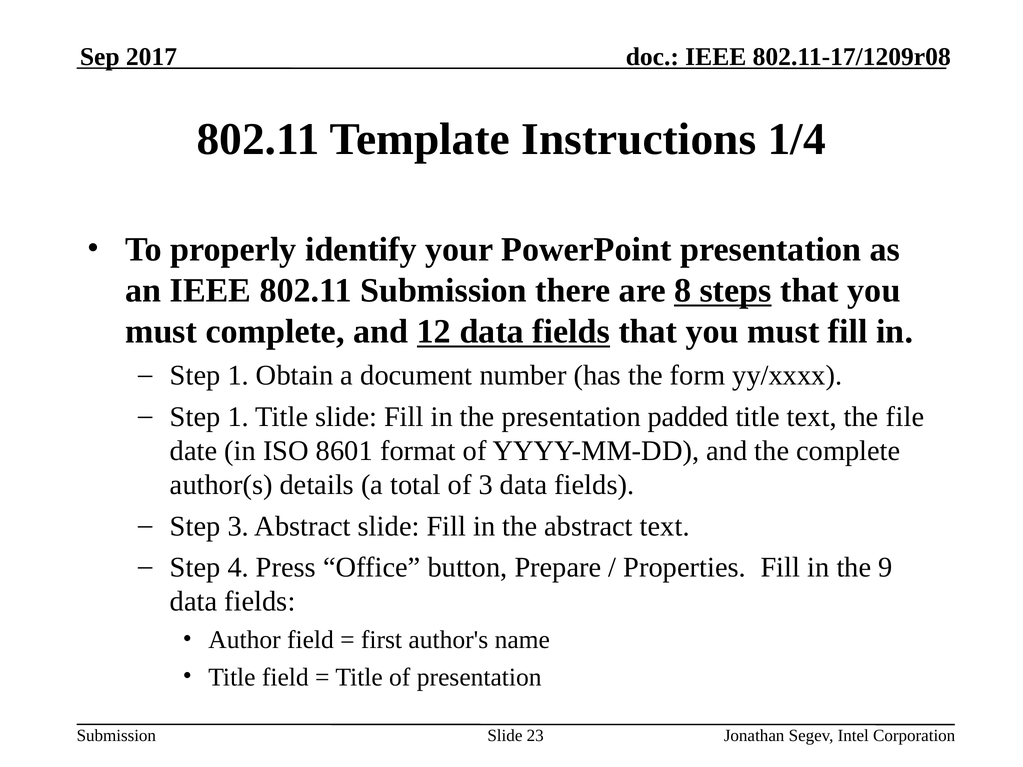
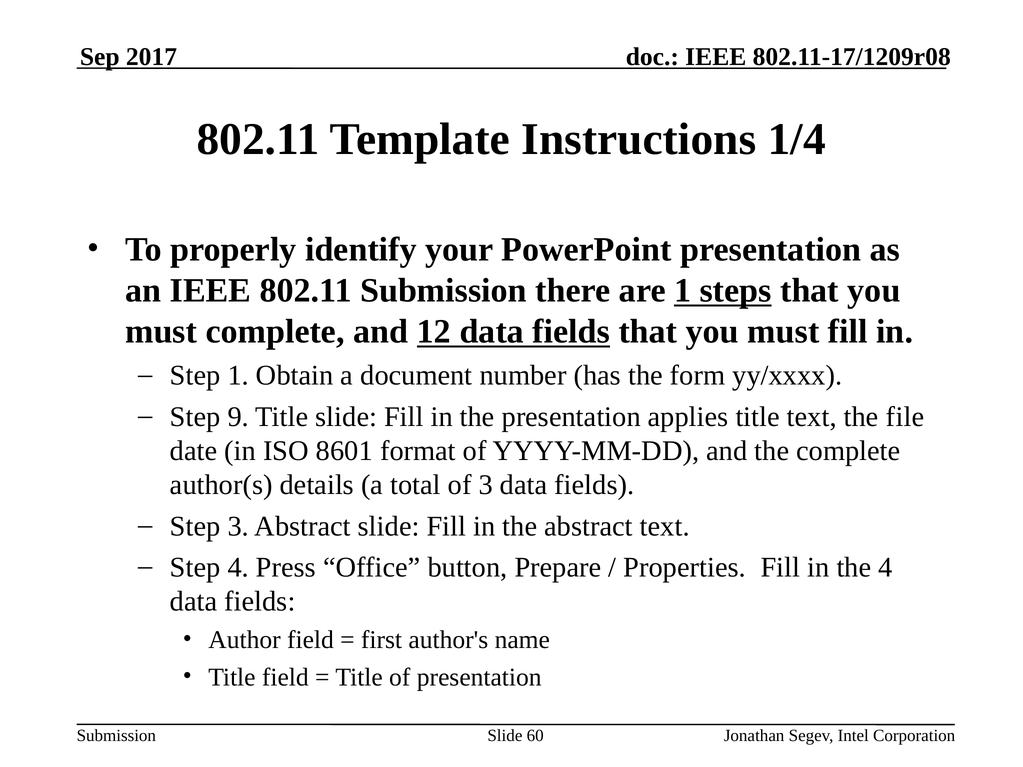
are 8: 8 -> 1
1 at (238, 417): 1 -> 9
padded: padded -> applies
the 9: 9 -> 4
23: 23 -> 60
